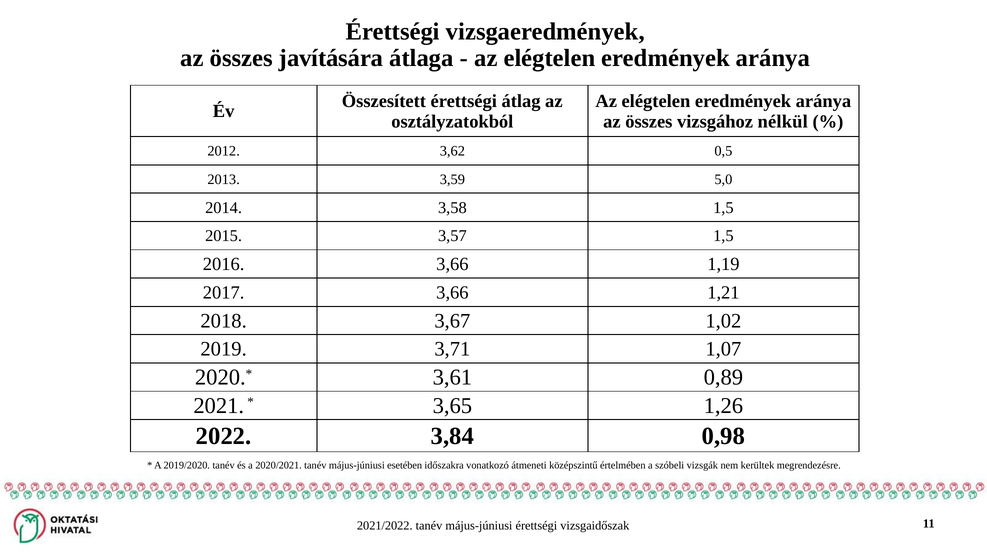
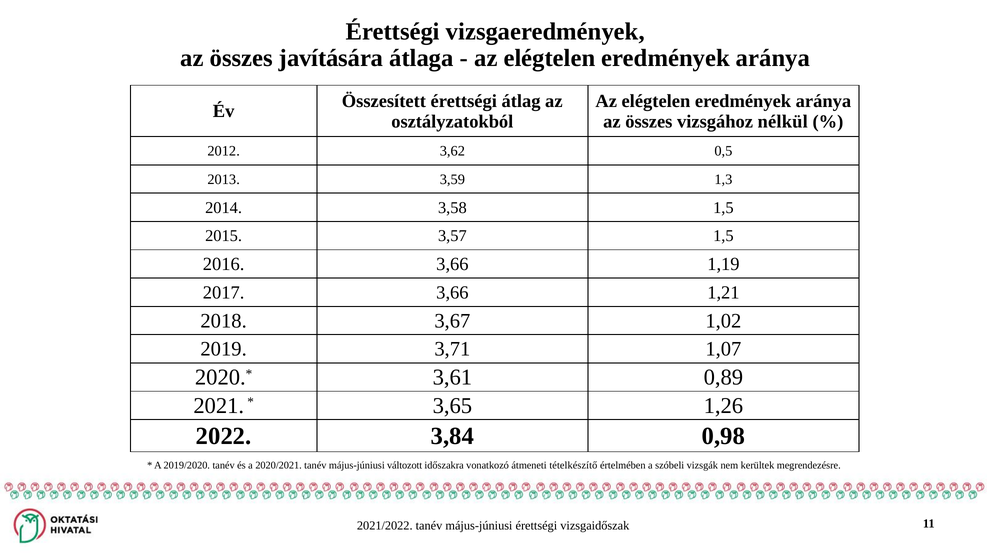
5,0: 5,0 -> 1,3
esetében: esetében -> változott
középszintű: középszintű -> tételkészítő
